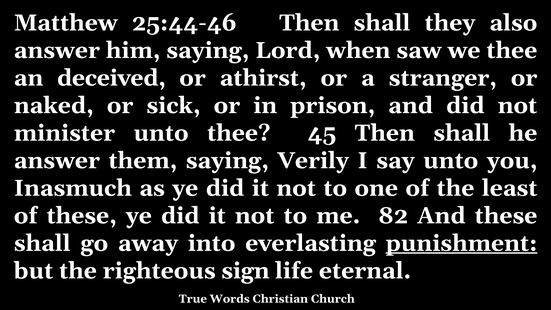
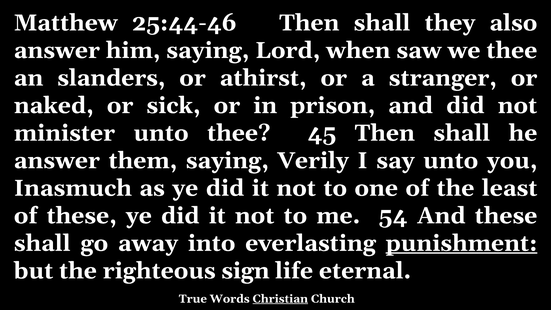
deceived: deceived -> slanders
82: 82 -> 54
Christian underline: none -> present
